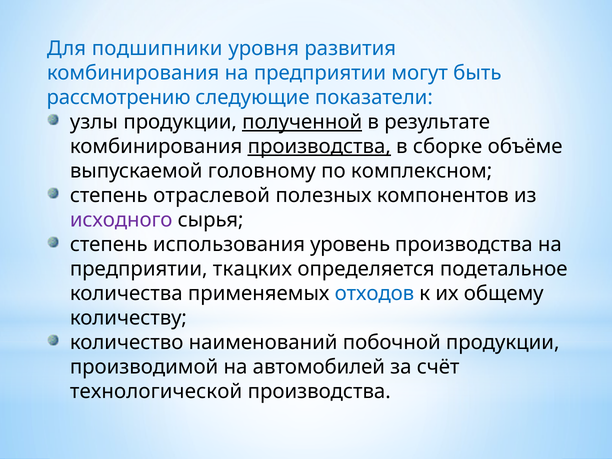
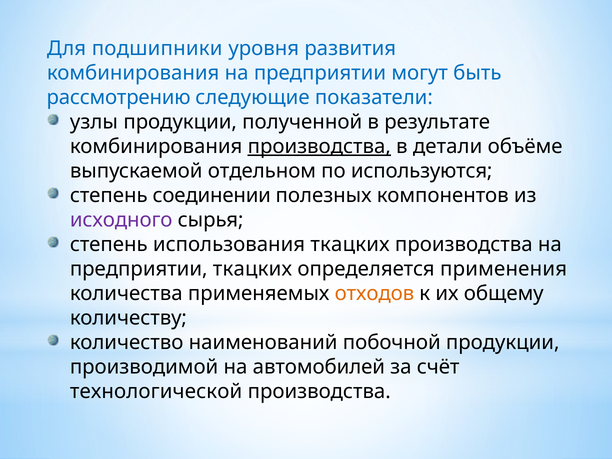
полученной underline: present -> none
сборке: сборке -> детали
головному: головному -> отдельном
комплексном: комплексном -> используются
отраслевой: отраслевой -> соединении
использования уровень: уровень -> ткацких
подетальное: подетальное -> применения
отходов colour: blue -> orange
